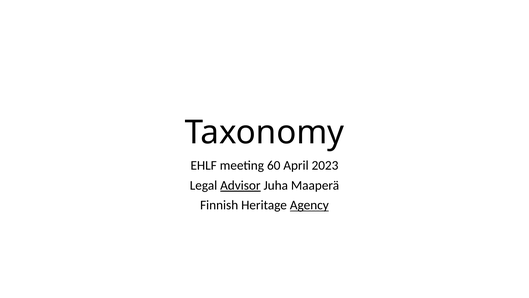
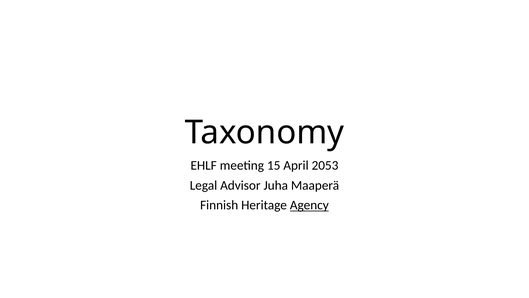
60: 60 -> 15
2023: 2023 -> 2053
Advisor underline: present -> none
